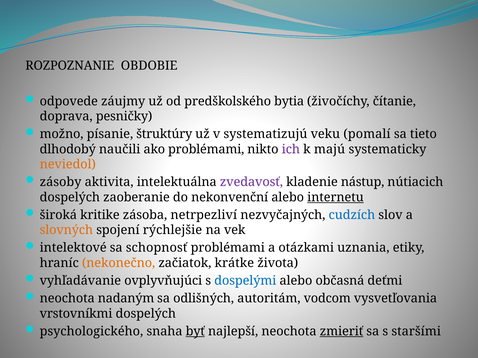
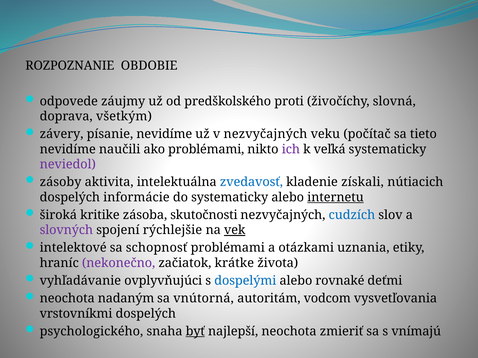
bytia: bytia -> proti
čítanie: čítanie -> slovná
pesničky: pesničky -> všetkým
možno: možno -> závery
písanie štruktúry: štruktúry -> nevidíme
v systematizujú: systematizujú -> nezvyčajných
pomalí: pomalí -> počítač
dlhodobý at (68, 149): dlhodobý -> nevidíme
majú: majú -> veľká
neviedol colour: orange -> purple
zvedavosť colour: purple -> blue
nástup: nástup -> získali
zaoberanie: zaoberanie -> informácie
do nekonvenční: nekonvenční -> systematicky
netrpezliví: netrpezliví -> skutočnosti
slovných colour: orange -> purple
vek underline: none -> present
nekonečno colour: orange -> purple
občasná: občasná -> rovnaké
odlišných: odlišných -> vnútorná
zmieriť underline: present -> none
staršími: staršími -> vnímajú
